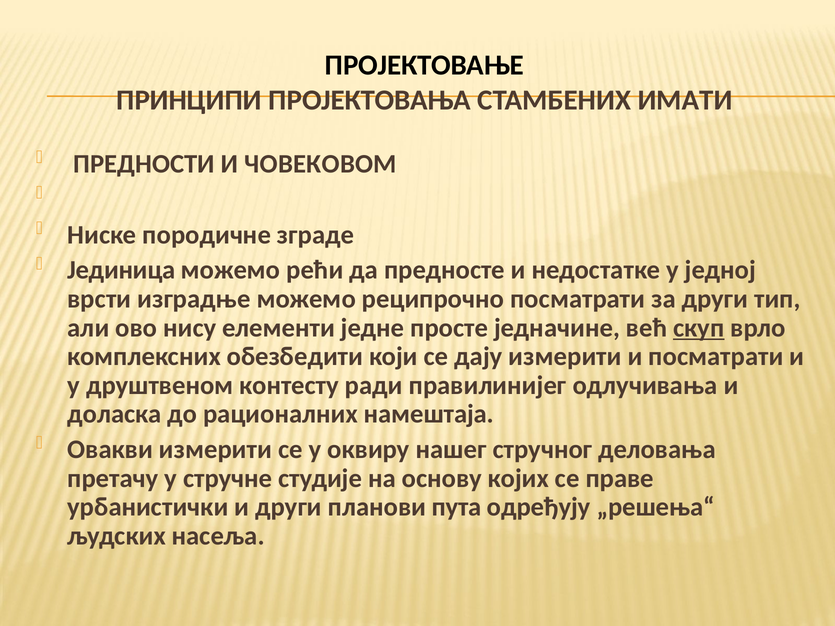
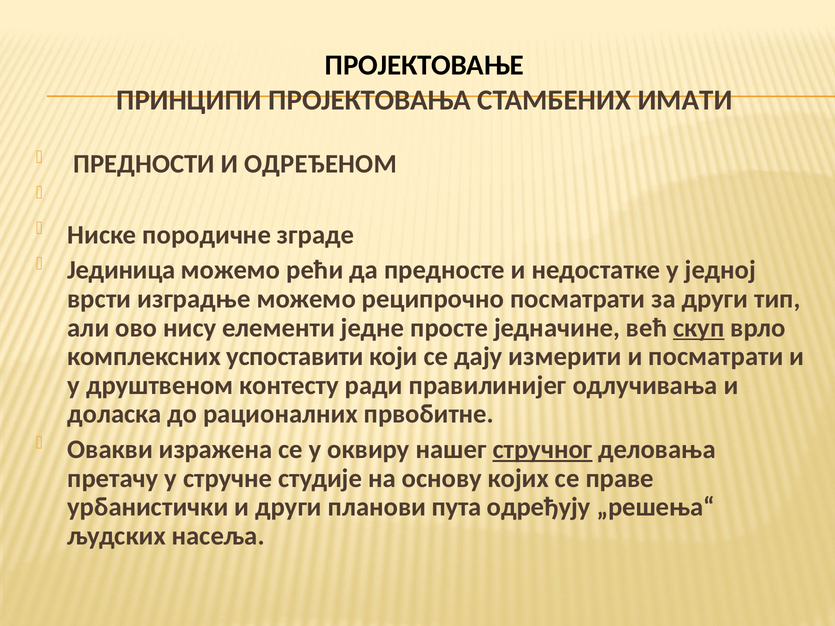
ЧОВЕКОВОМ: ЧОВЕКОВОМ -> ОДРЕЂЕНОМ
обезбедити: обезбедити -> успоставити
намештаја: намештаја -> првобитне
Овакви измерити: измерити -> изражена
стручног underline: none -> present
